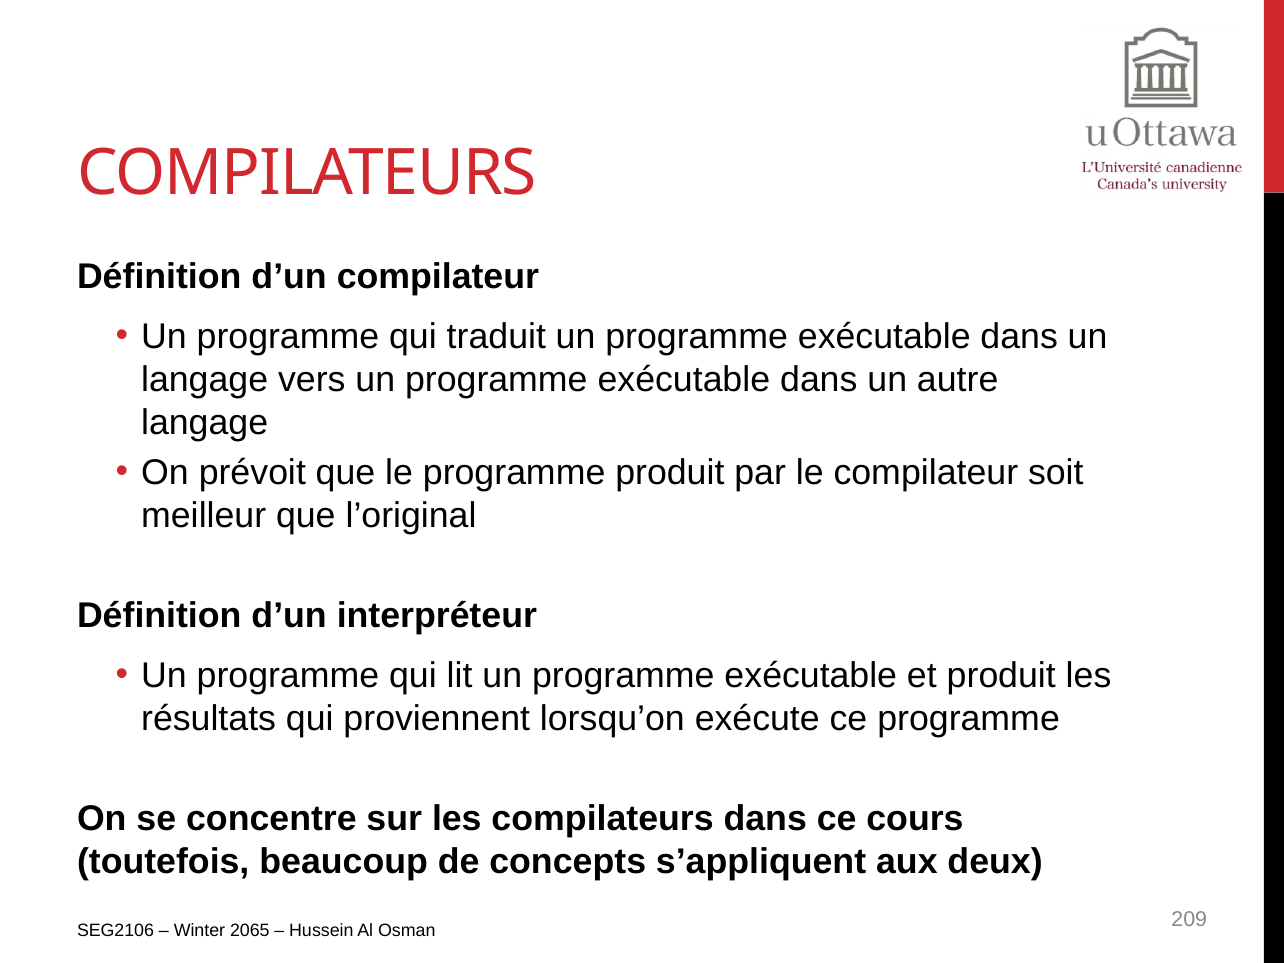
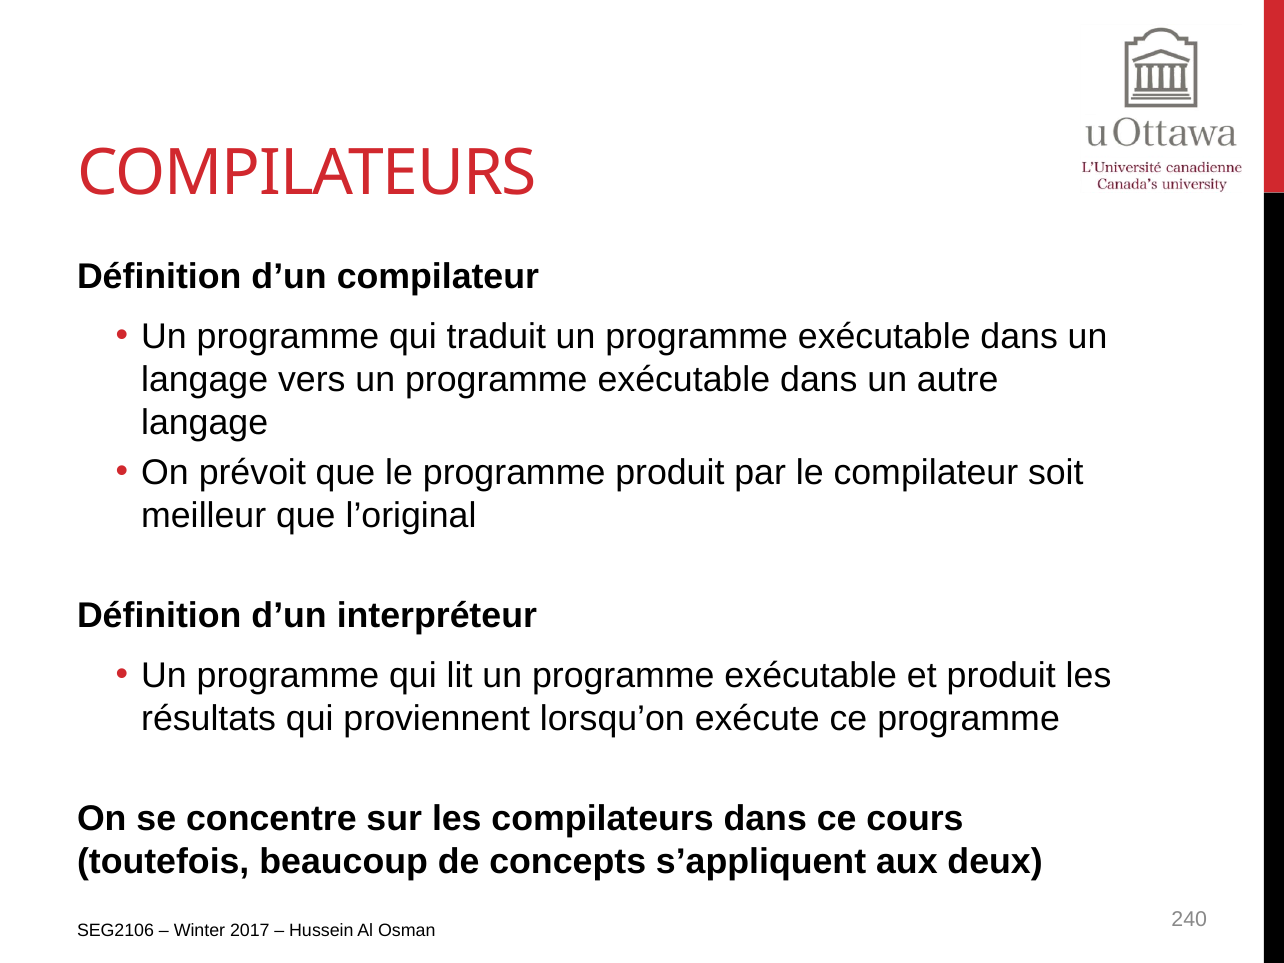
2065: 2065 -> 2017
209: 209 -> 240
